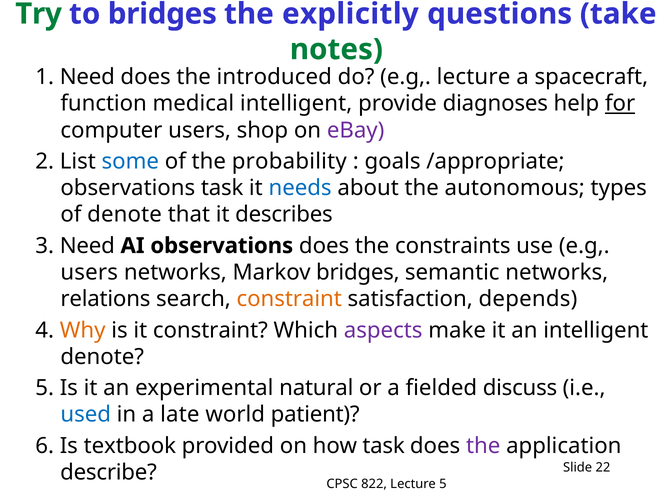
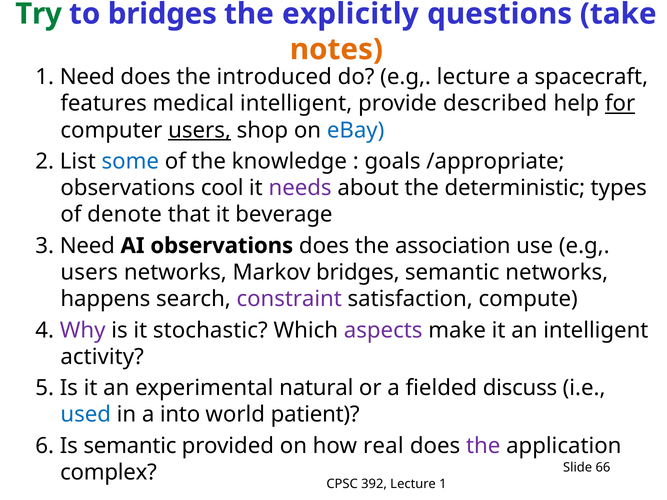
notes colour: green -> orange
function: function -> features
diagnoses: diagnoses -> described
users at (200, 130) underline: none -> present
eBay colour: purple -> blue
probability: probability -> knowledge
observations task: task -> cool
needs colour: blue -> purple
autonomous: autonomous -> deterministic
describes: describes -> beverage
constraints: constraints -> association
relations: relations -> happens
constraint at (289, 299) colour: orange -> purple
depends: depends -> compute
Why colour: orange -> purple
it constraint: constraint -> stochastic
denote at (102, 357): denote -> activity
late: late -> into
Is textbook: textbook -> semantic
how task: task -> real
22: 22 -> 66
describe: describe -> complex
822: 822 -> 392
Lecture 5: 5 -> 1
